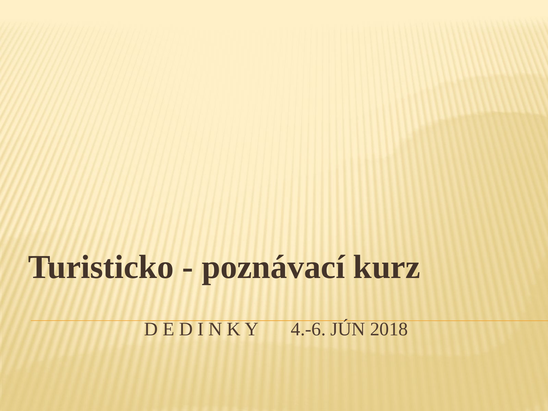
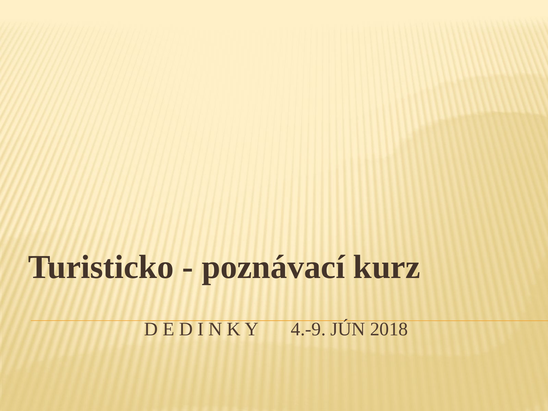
4.-6: 4.-6 -> 4.-9
